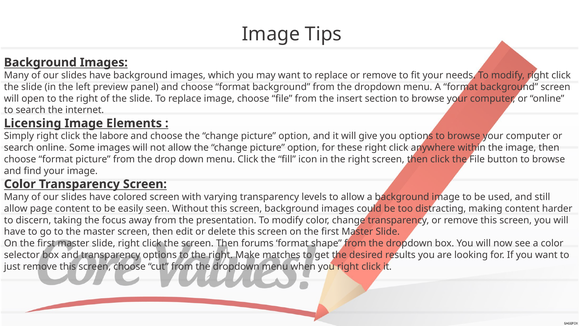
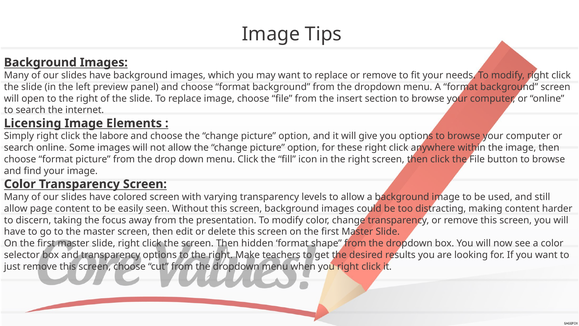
forums: forums -> hidden
matches: matches -> teachers
